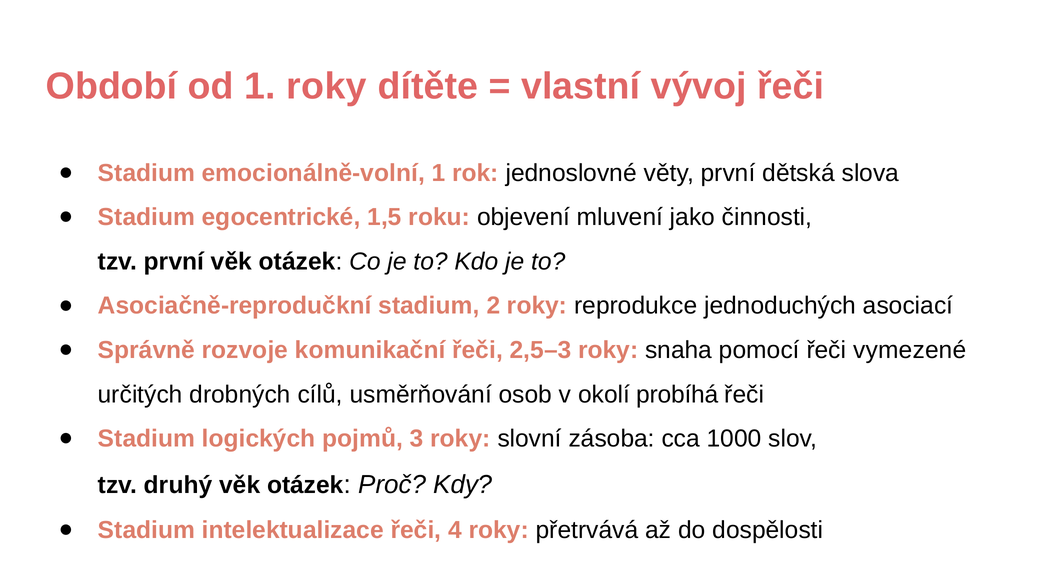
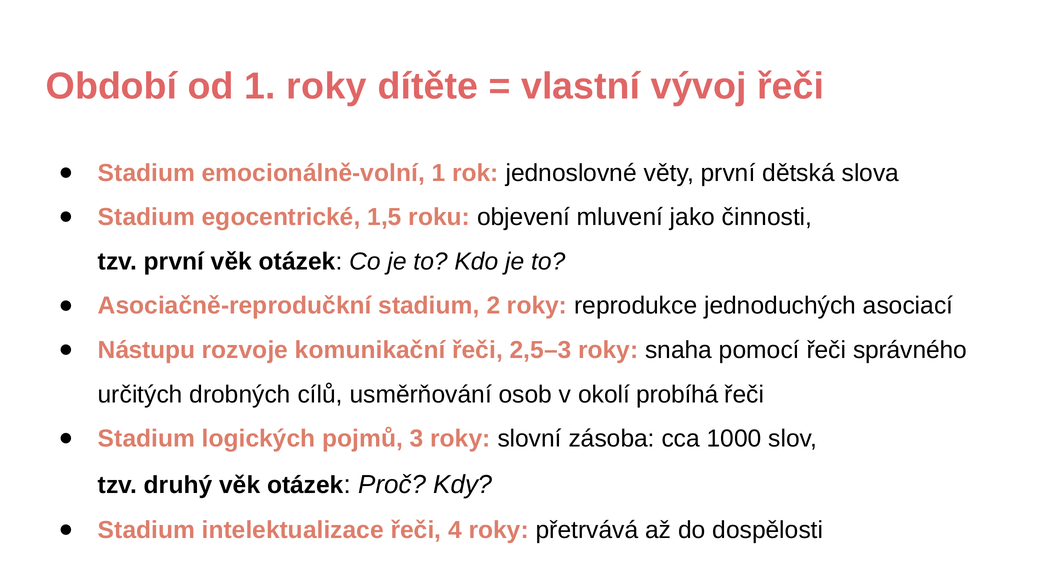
Správně: Správně -> Nástupu
vymezené: vymezené -> správného
